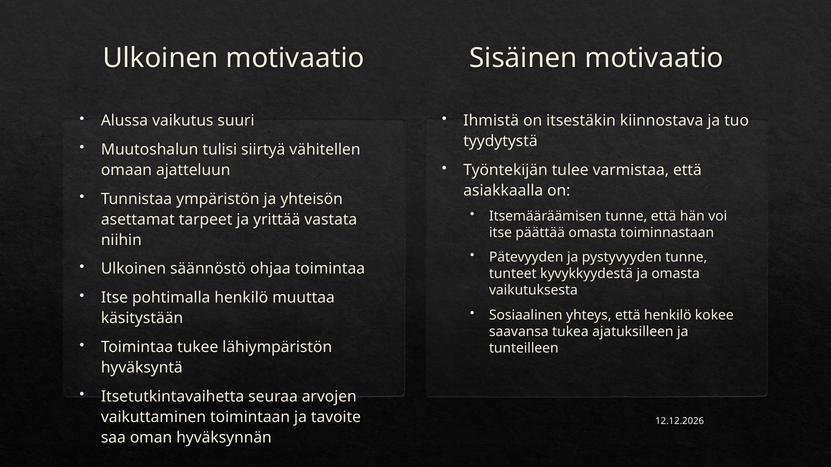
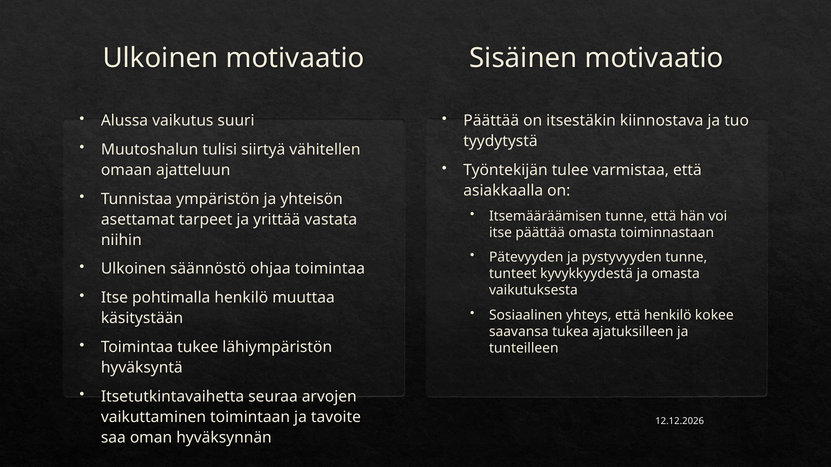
Ihmistä at (491, 121): Ihmistä -> Päättää
